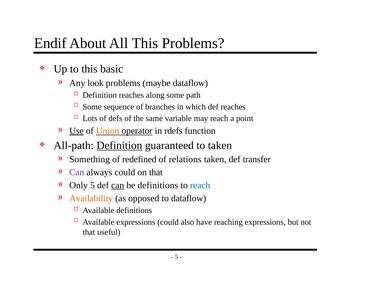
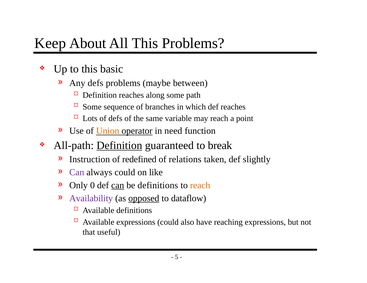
Endif: Endif -> Keep
Any look: look -> defs
maybe dataflow: dataflow -> between
Use underline: present -> none
rdefs: rdefs -> need
to taken: taken -> break
Something: Something -> Instruction
transfer: transfer -> slightly
on that: that -> like
Only 5: 5 -> 0
reach at (200, 186) colour: blue -> orange
Availability colour: orange -> purple
opposed underline: none -> present
